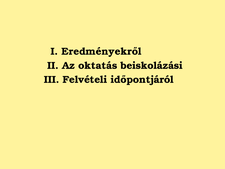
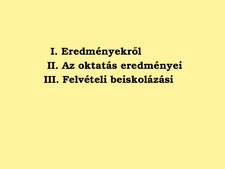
beiskolázási: beiskolázási -> eredményei
időpontjáról: időpontjáról -> beiskolázási
